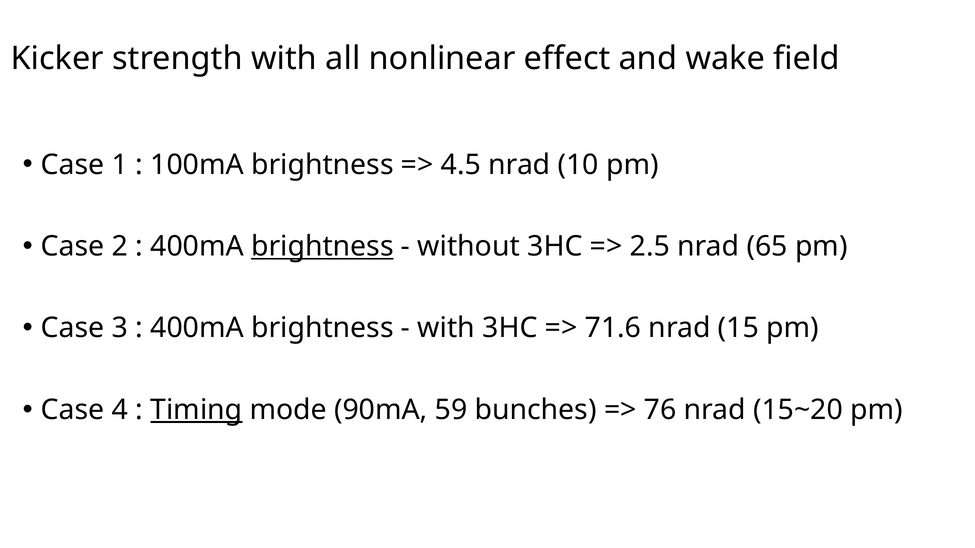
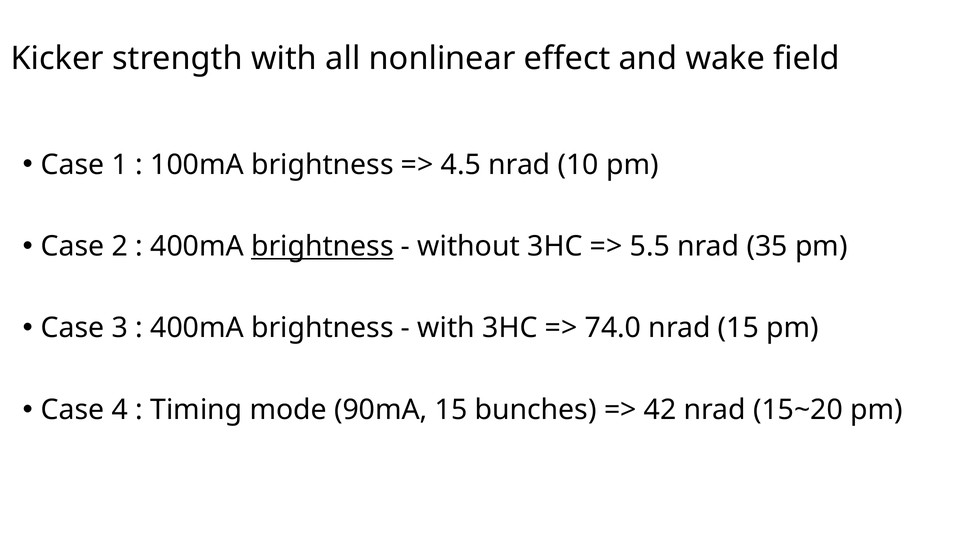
2.5: 2.5 -> 5.5
65: 65 -> 35
71.6: 71.6 -> 74.0
Timing underline: present -> none
90mA 59: 59 -> 15
76: 76 -> 42
